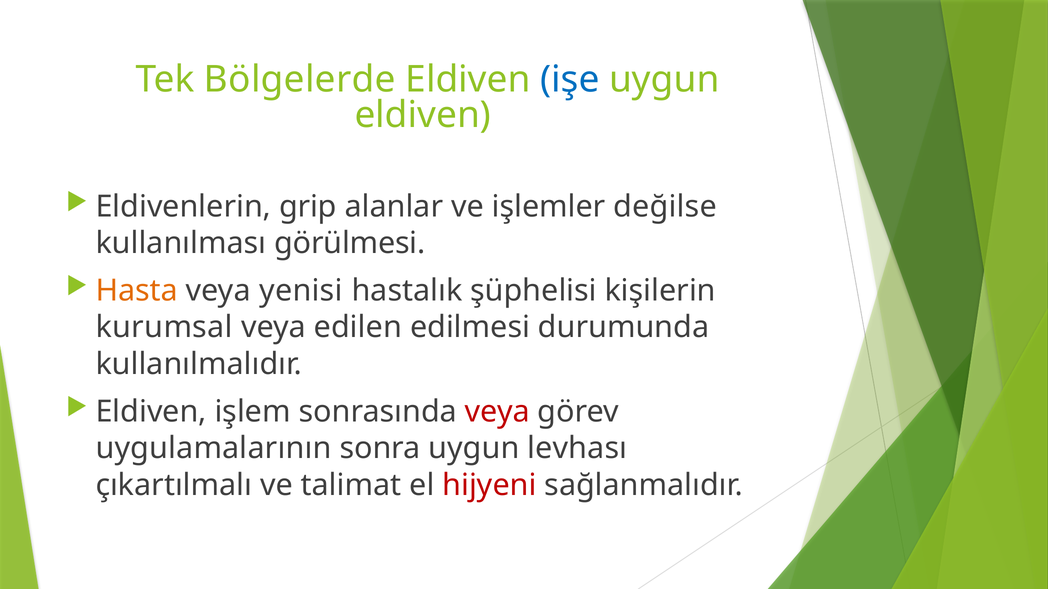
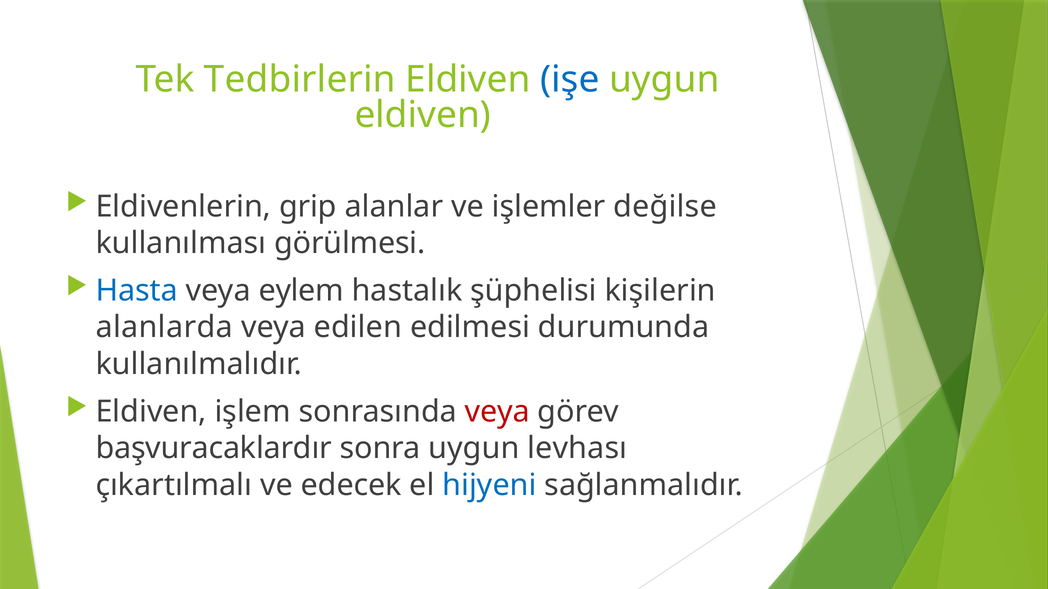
Bölgelerde: Bölgelerde -> Tedbirlerin
Hasta colour: orange -> blue
yenisi: yenisi -> eylem
kurumsal: kurumsal -> alanlarda
uygulamalarının: uygulamalarının -> başvuracaklardır
talimat: talimat -> edecek
hijyeni colour: red -> blue
